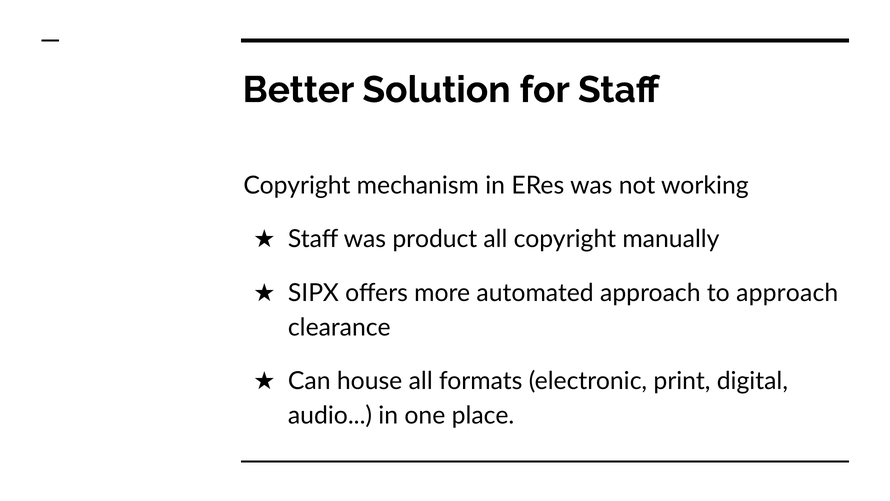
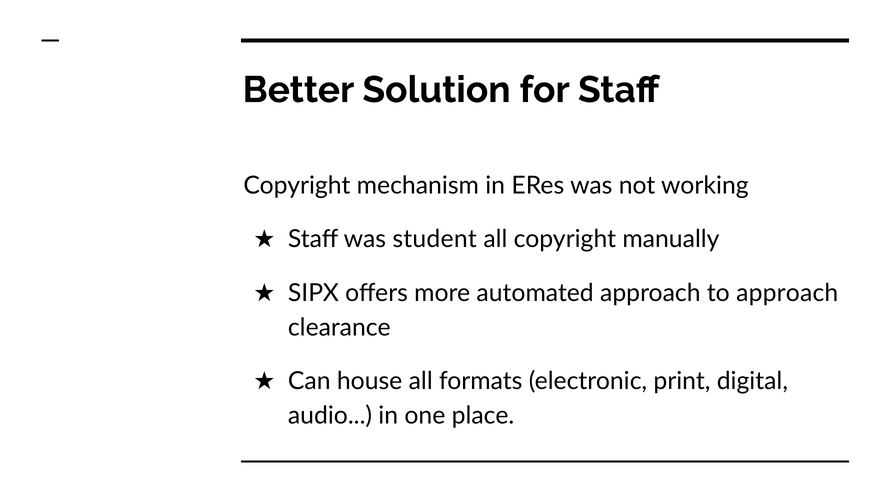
product: product -> student
